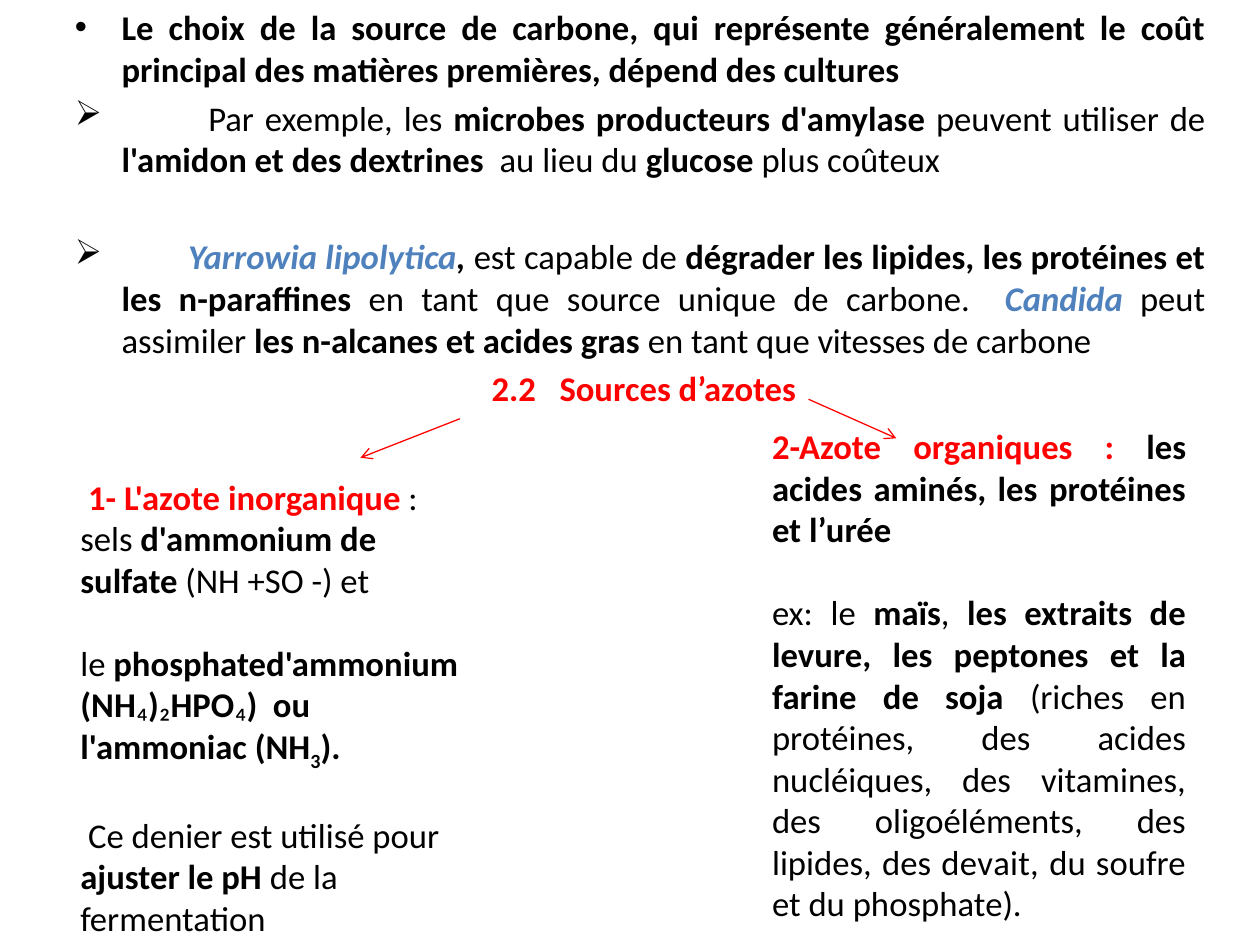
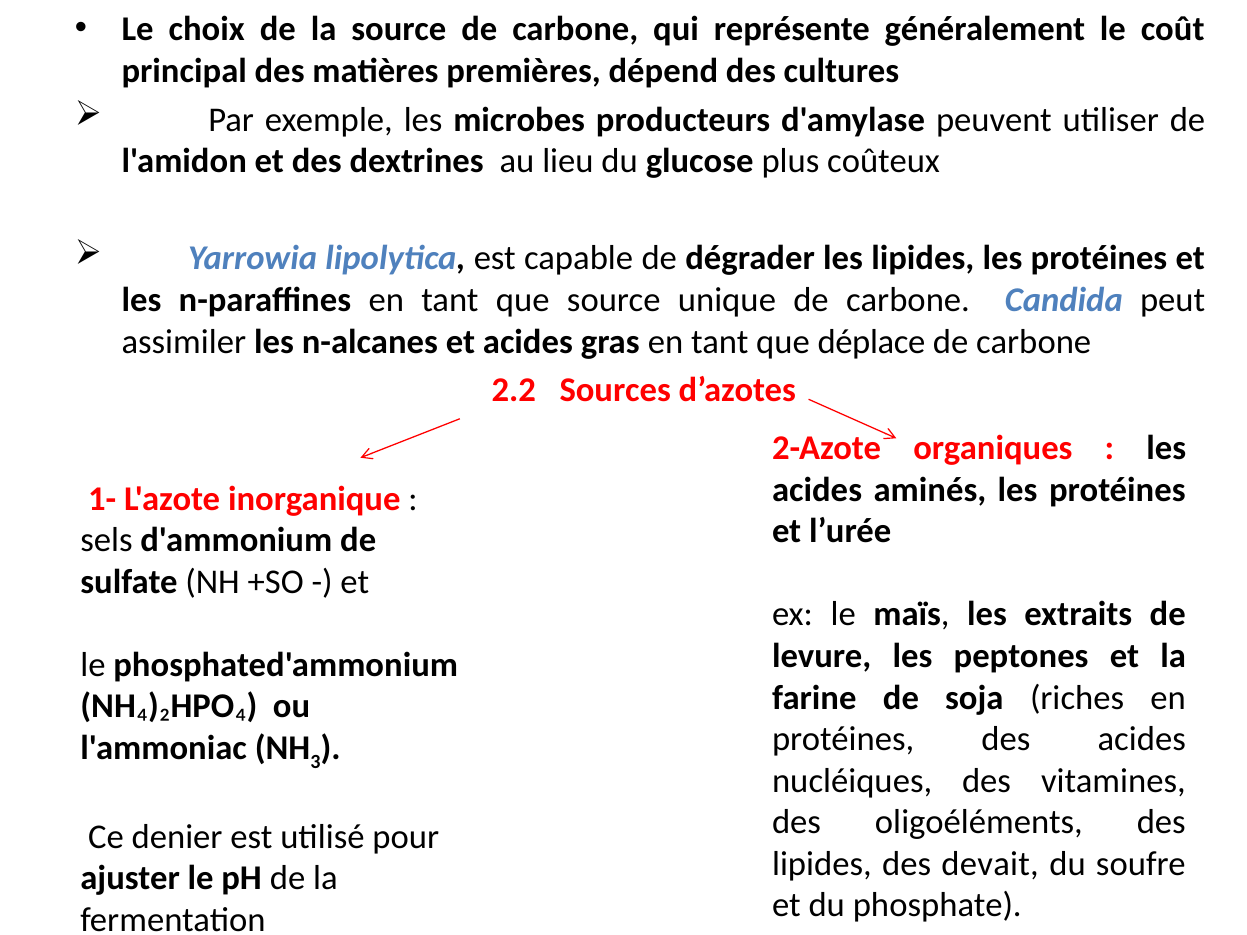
vitesses: vitesses -> déplace
